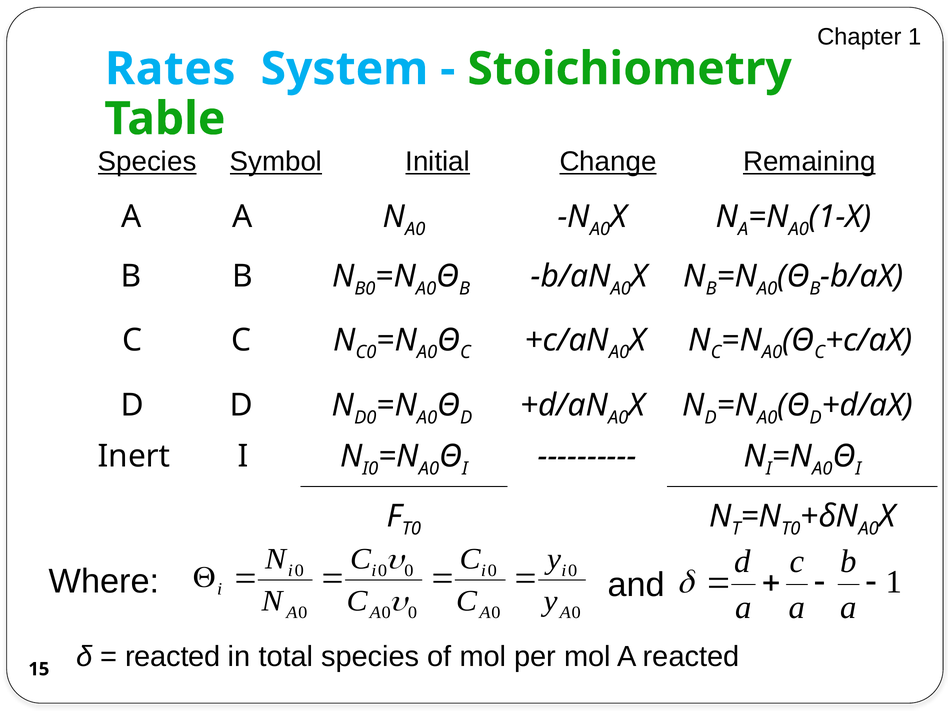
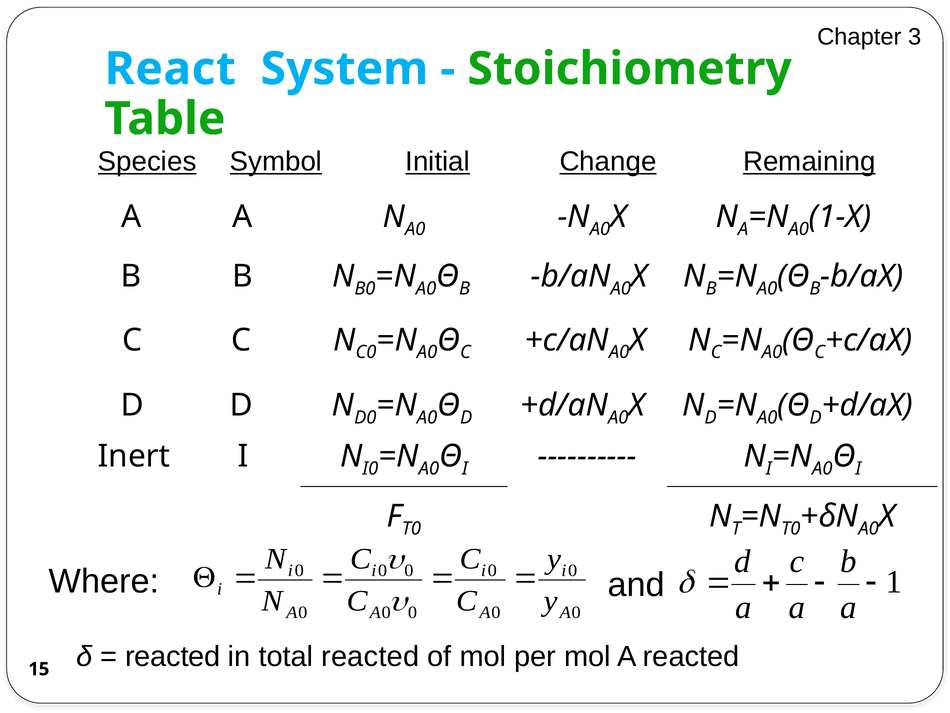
Chapter 1: 1 -> 3
Rates: Rates -> React
total species: species -> reacted
